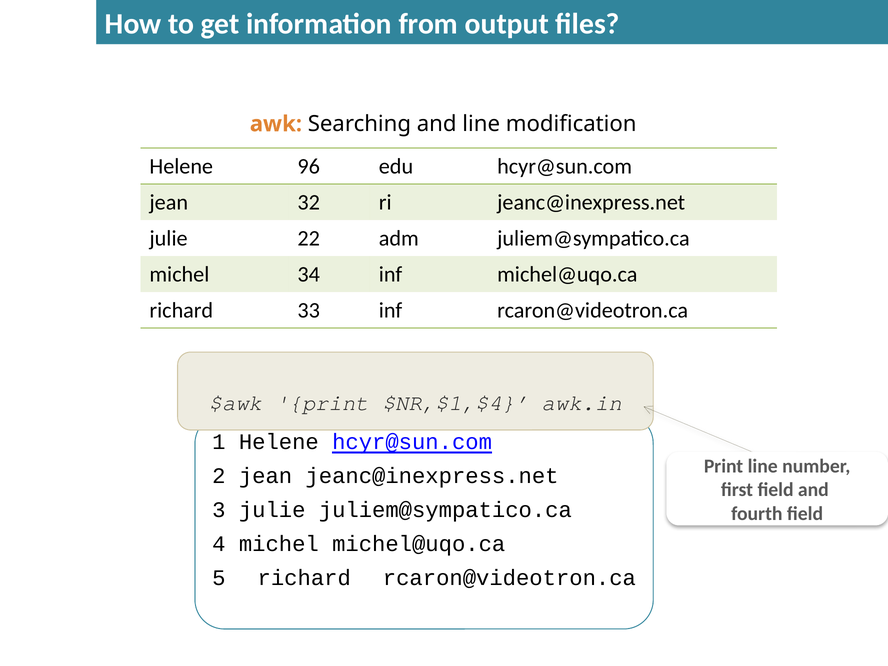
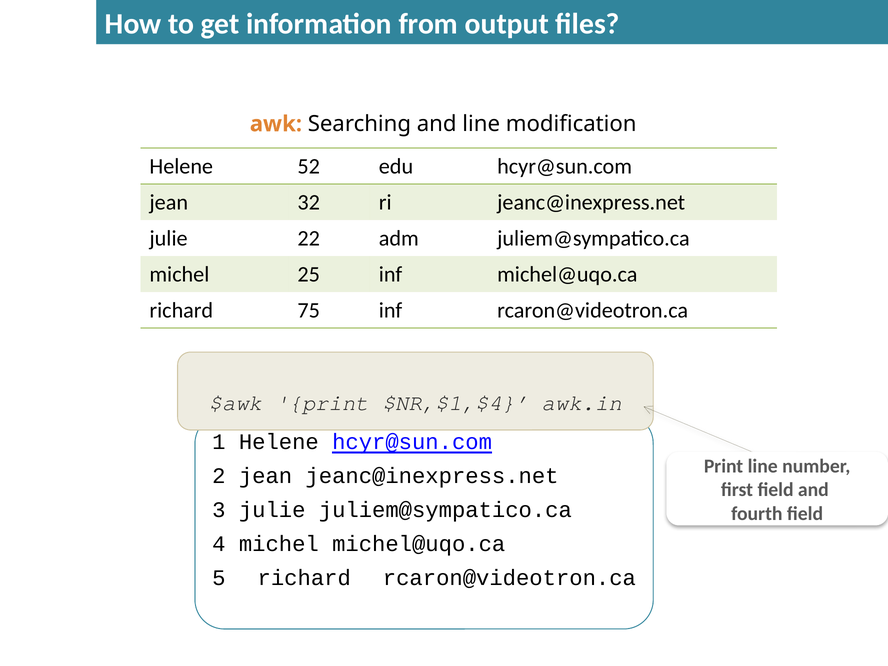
96: 96 -> 52
34: 34 -> 25
33: 33 -> 75
